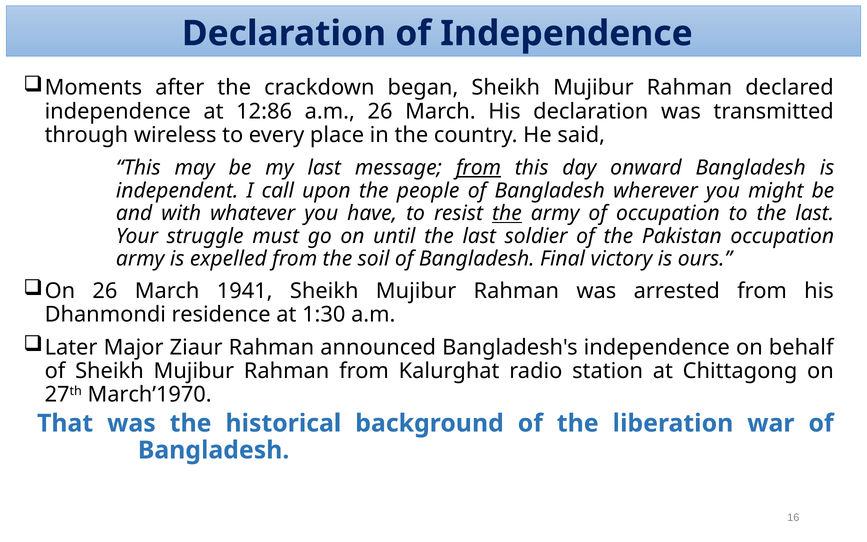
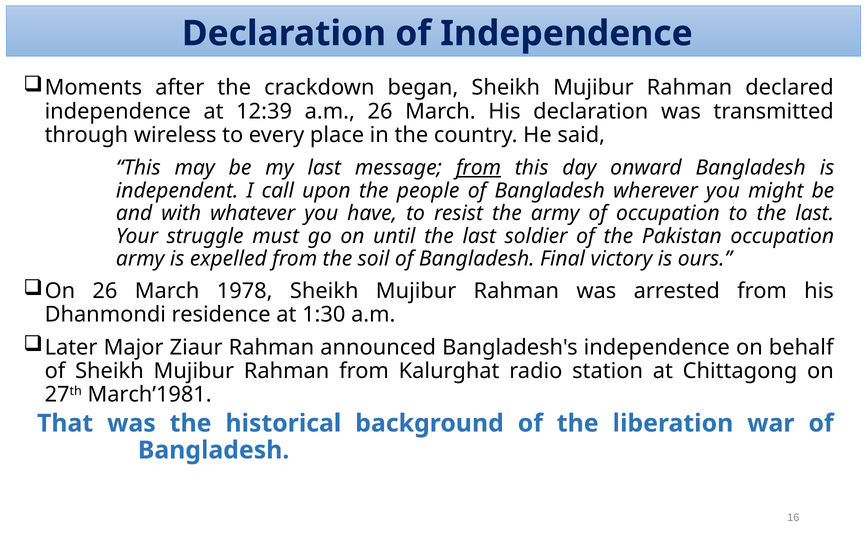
12:86: 12:86 -> 12:39
the at (507, 213) underline: present -> none
1941: 1941 -> 1978
March’1970: March’1970 -> March’1981
